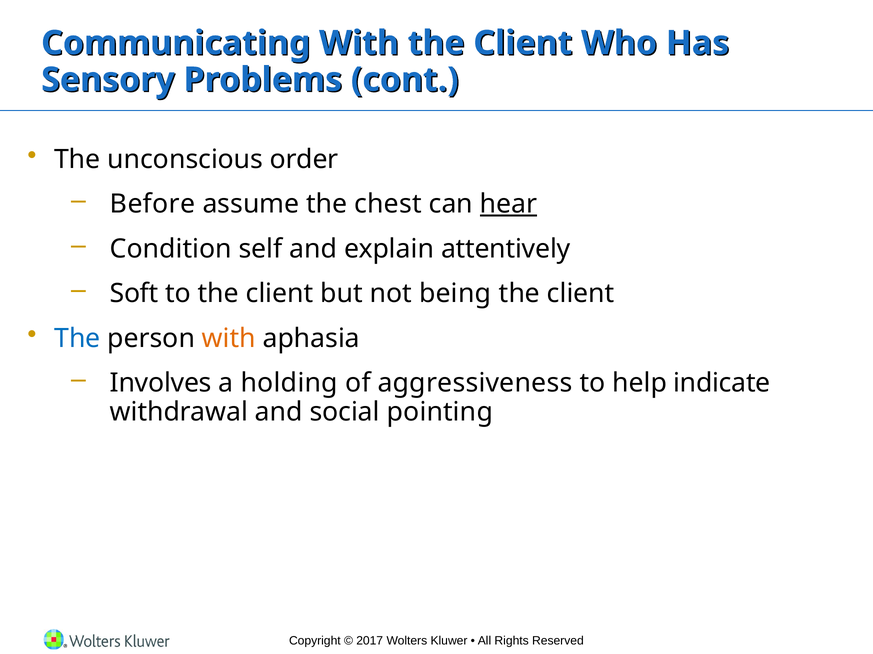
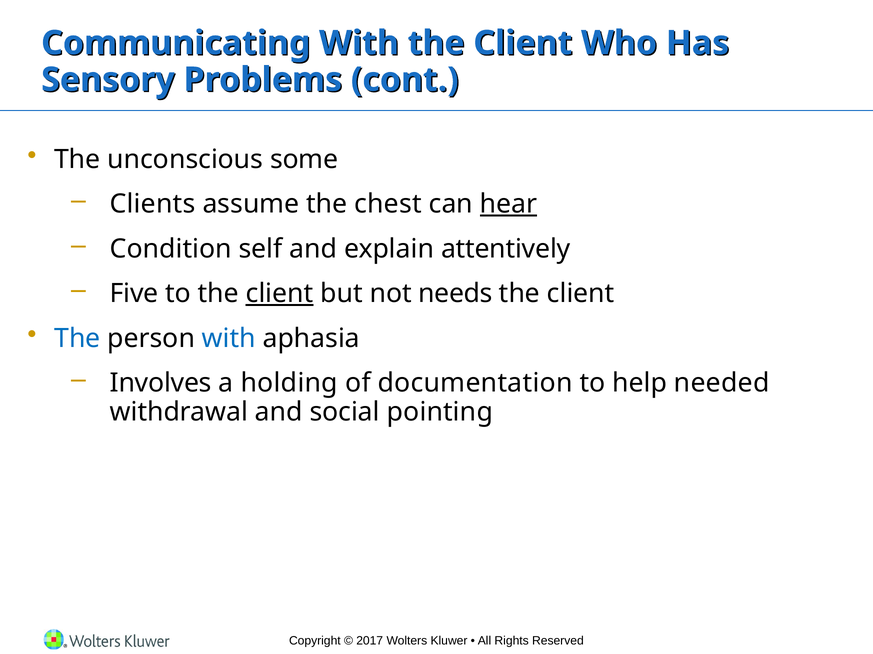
order: order -> some
Before: Before -> Clients
Soft: Soft -> Five
client at (280, 294) underline: none -> present
being: being -> needs
with at (229, 339) colour: orange -> blue
aggressiveness: aggressiveness -> documentation
indicate: indicate -> needed
